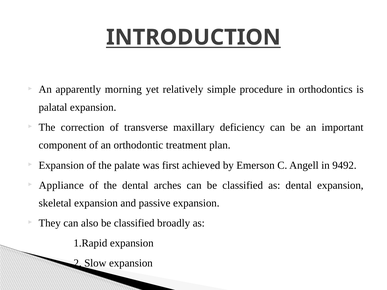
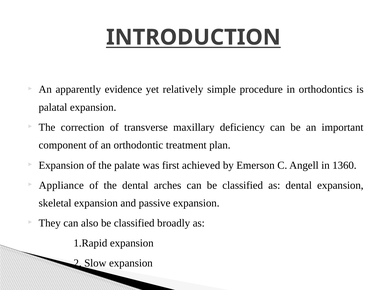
morning: morning -> evidence
9492: 9492 -> 1360
